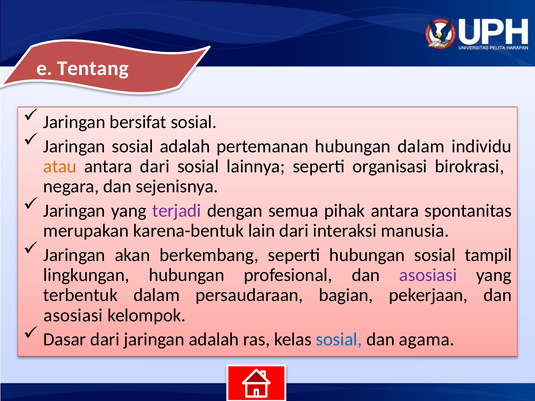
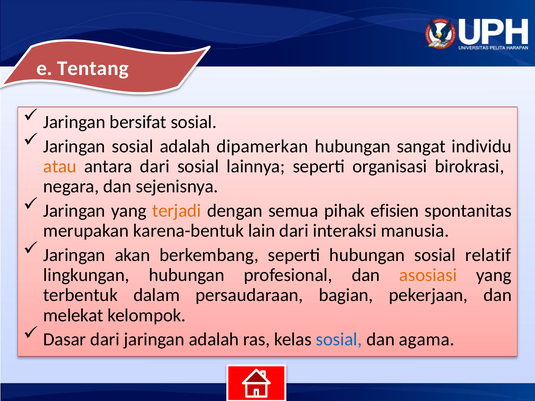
pertemanan: pertemanan -> dipamerkan
hubungan dalam: dalam -> sangat
terjadi colour: purple -> orange
pihak antara: antara -> efisien
tampil: tampil -> relatif
asosiasi at (428, 275) colour: purple -> orange
asosiasi at (73, 315): asosiasi -> melekat
